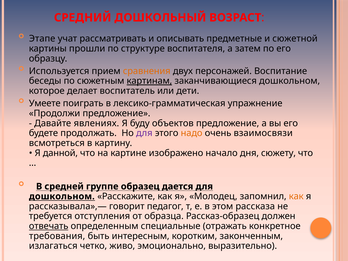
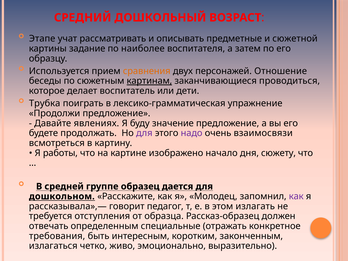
прошли: прошли -> задание
структуре: структуре -> наиболее
Воспитание: Воспитание -> Отношение
заканчивающиеся дошкольном: дошкольном -> проводиться
Умеете: Умеете -> Трубка
объектов: объектов -> значение
надо colour: orange -> purple
данной: данной -> работы
как at (296, 196) colour: orange -> purple
рассказа: рассказа -> излагать
отвечать underline: present -> none
